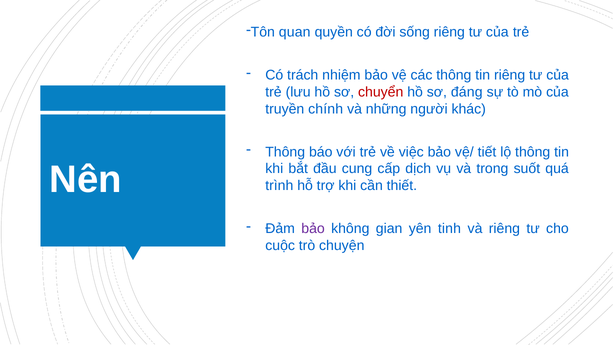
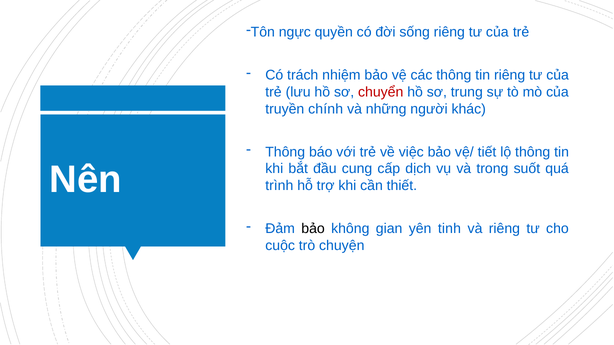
quan: quan -> ngực
đáng: đáng -> trung
bảo at (313, 229) colour: purple -> black
